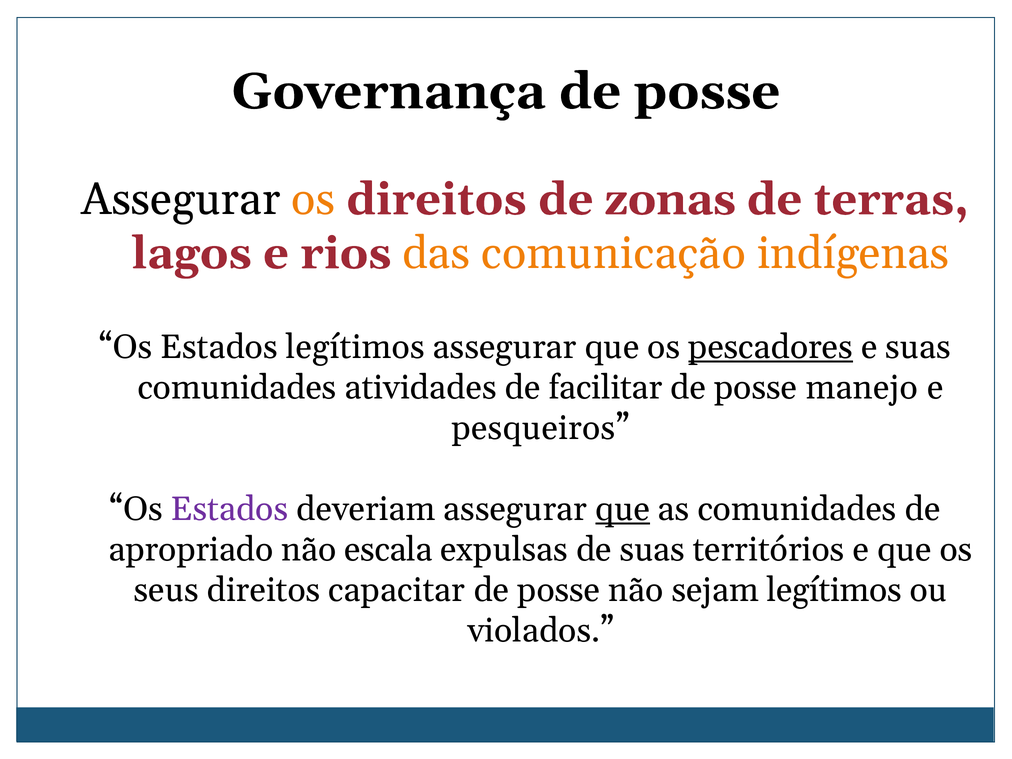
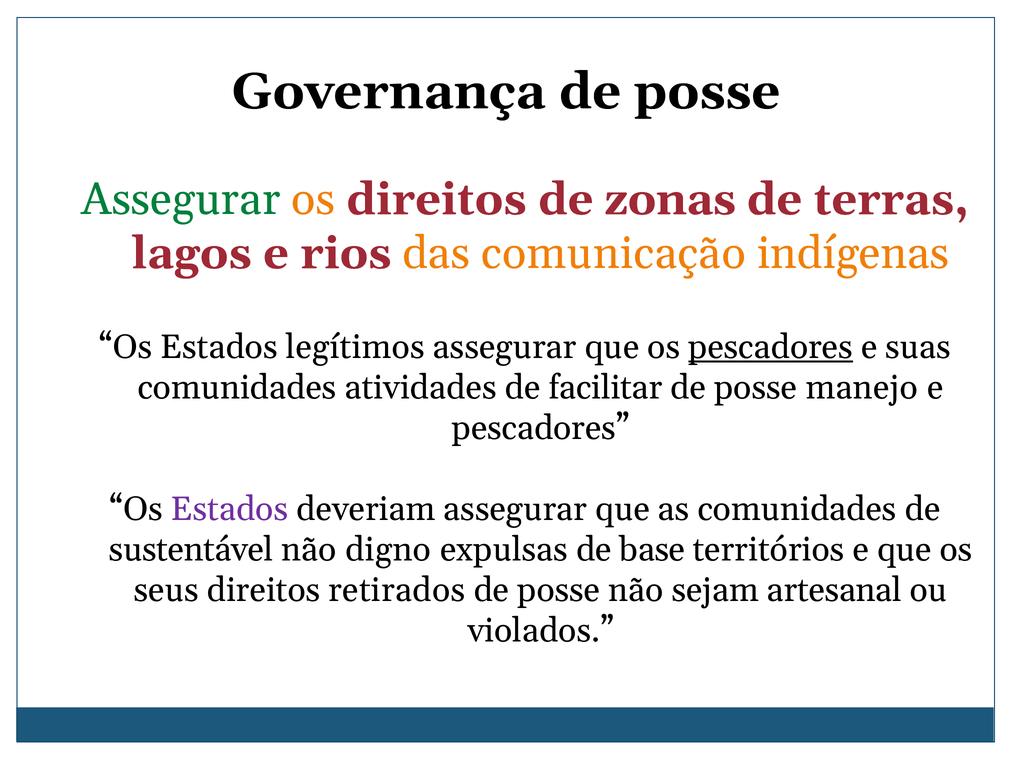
Assegurar at (181, 199) colour: black -> green
pesqueiros at (541, 428): pesqueiros -> pescadores
que at (623, 509) underline: present -> none
apropriado: apropriado -> sustentável
escala: escala -> digno
de suas: suas -> base
capacitar: capacitar -> retirados
sejam legítimos: legítimos -> artesanal
